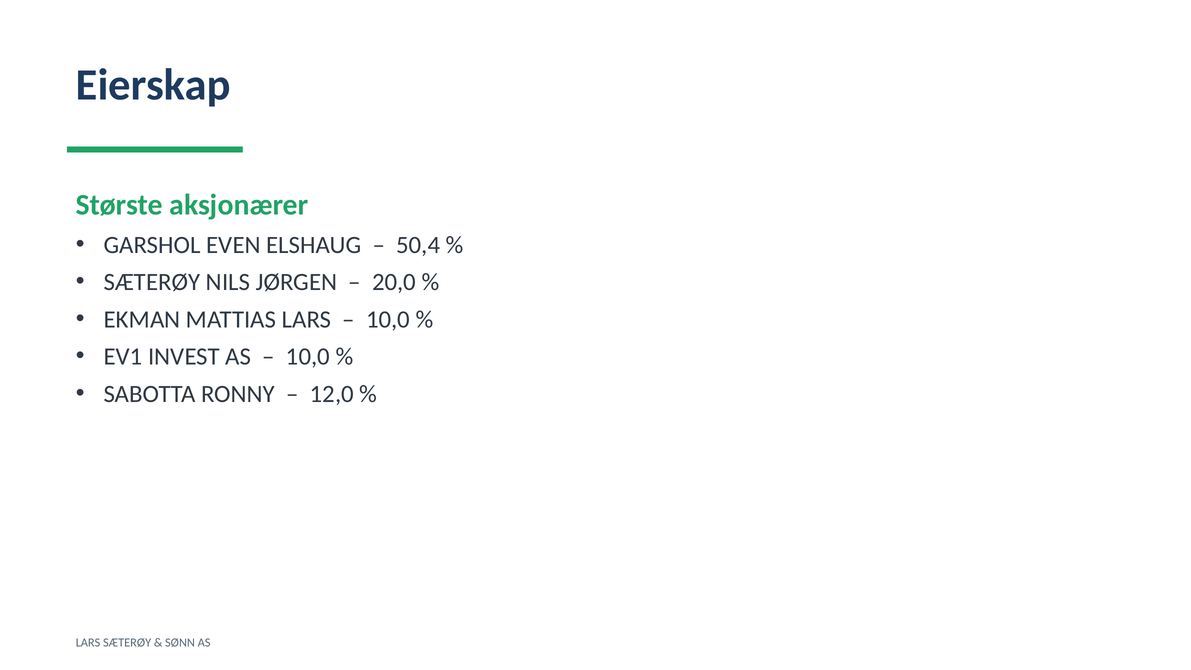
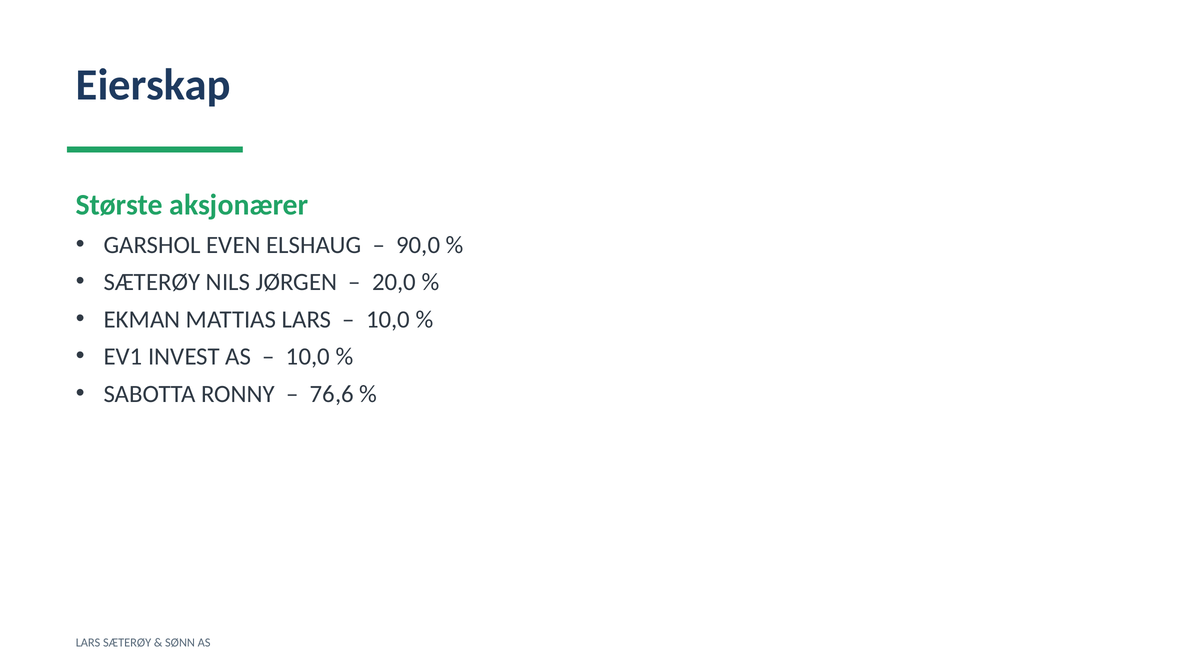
50,4: 50,4 -> 90,0
12,0: 12,0 -> 76,6
